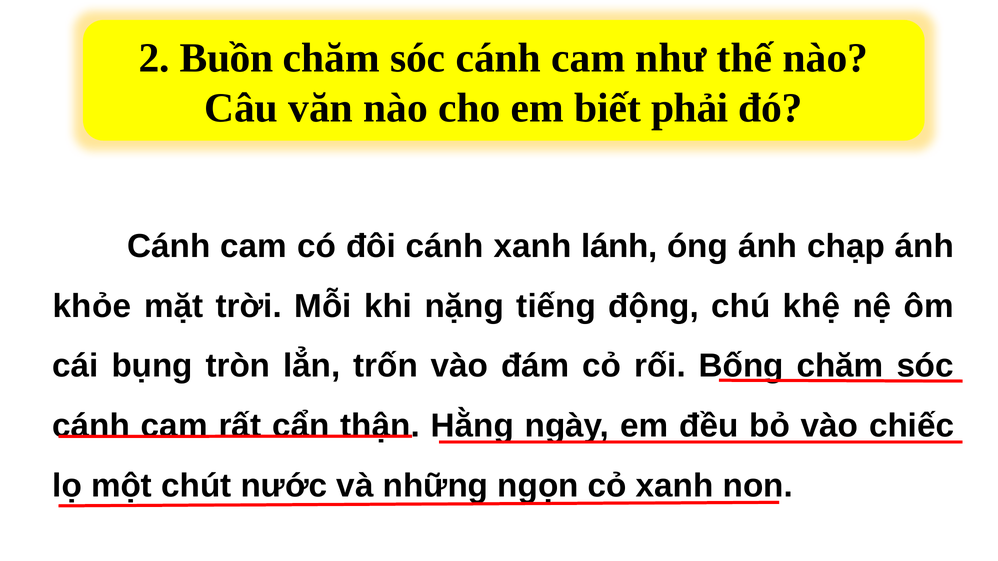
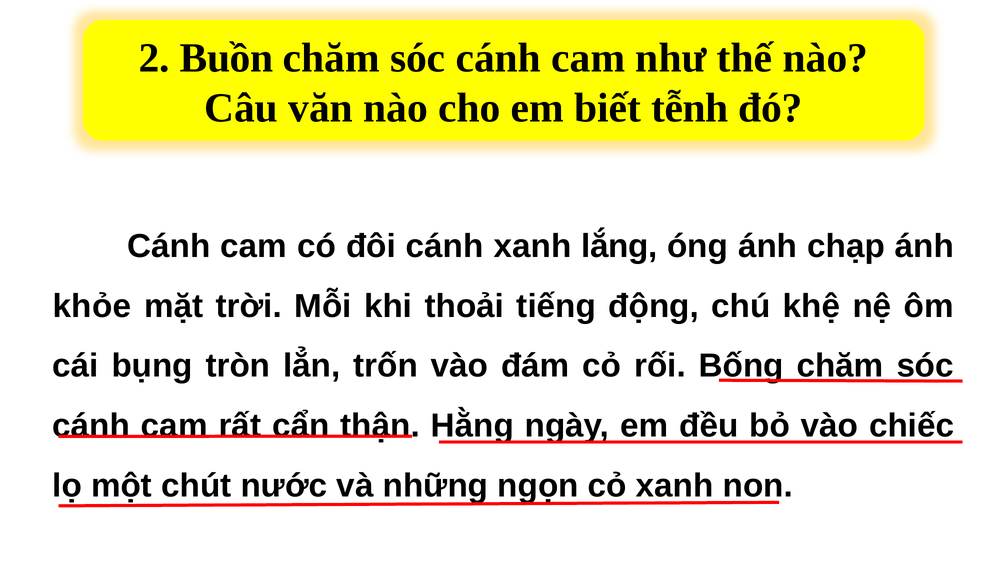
phải: phải -> tễnh
lánh: lánh -> lắng
nặng: nặng -> thoải
